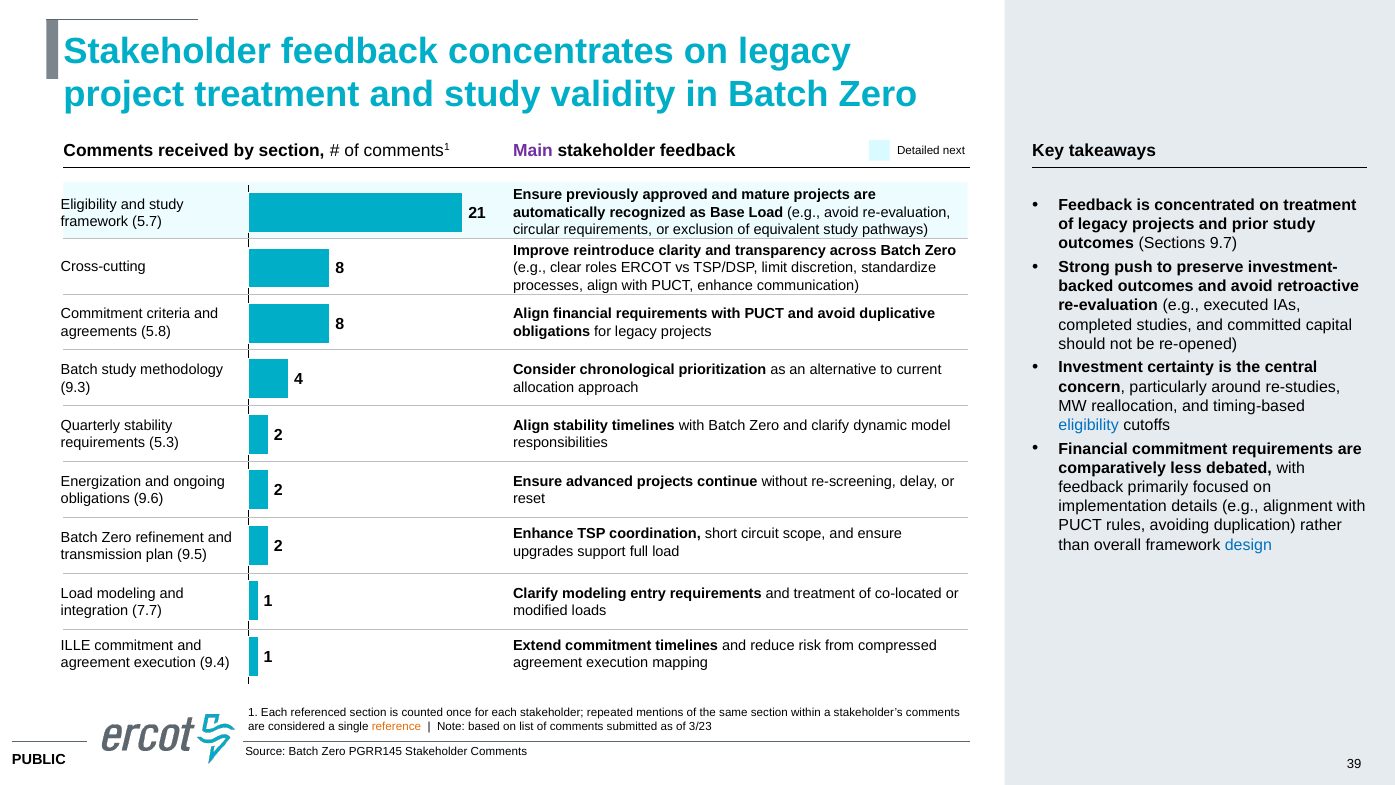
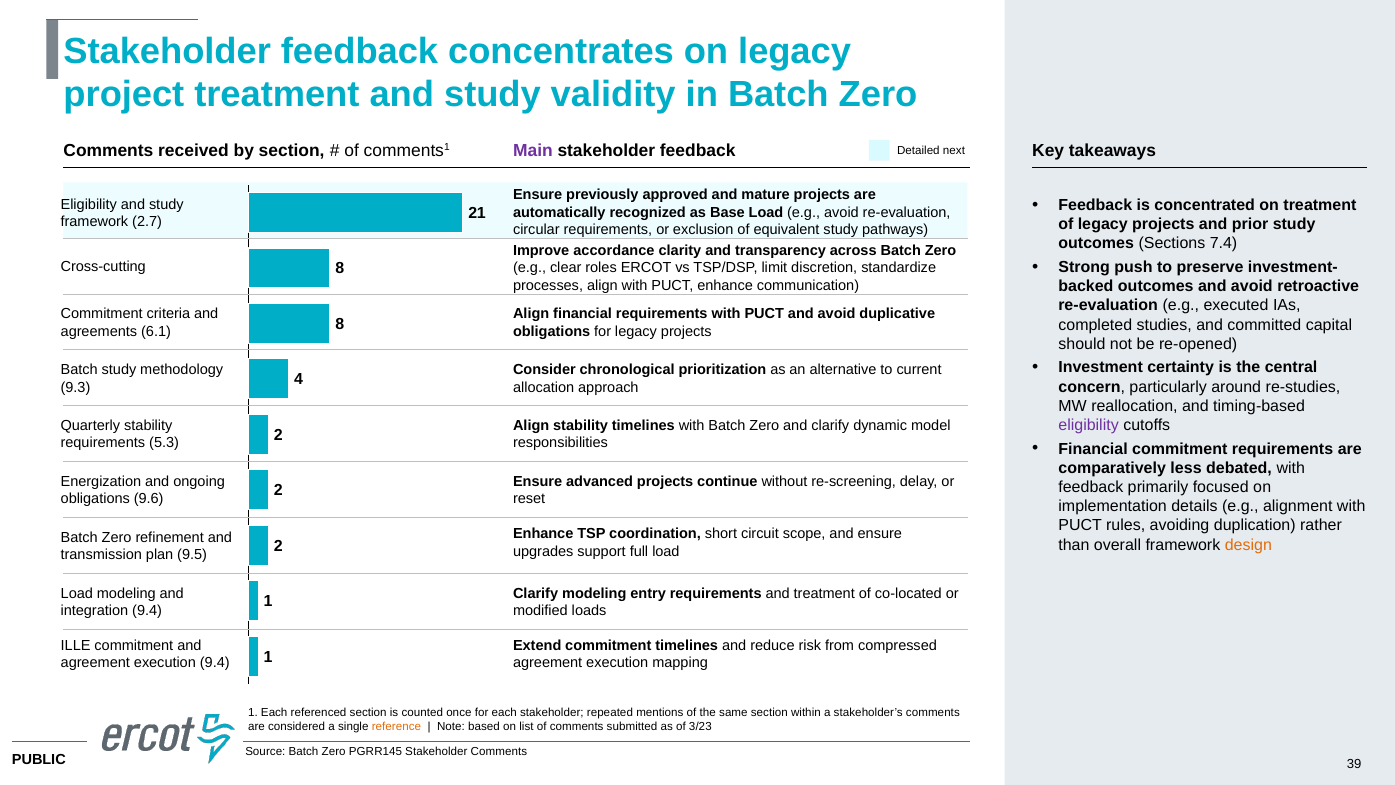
5.7: 5.7 -> 2.7
9.7: 9.7 -> 7.4
reintroduce: reintroduce -> accordance
5.8: 5.8 -> 6.1
eligibility at (1089, 425) colour: blue -> purple
design colour: blue -> orange
integration 7.7: 7.7 -> 9.4
